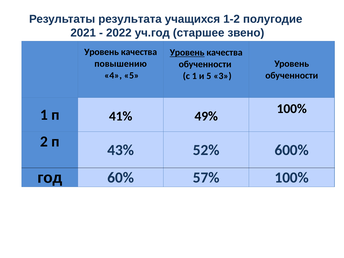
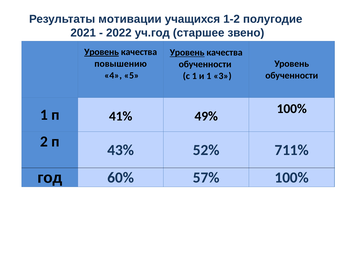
результата: результата -> мотивации
Уровень at (102, 52) underline: none -> present
и 5: 5 -> 1
600%: 600% -> 711%
